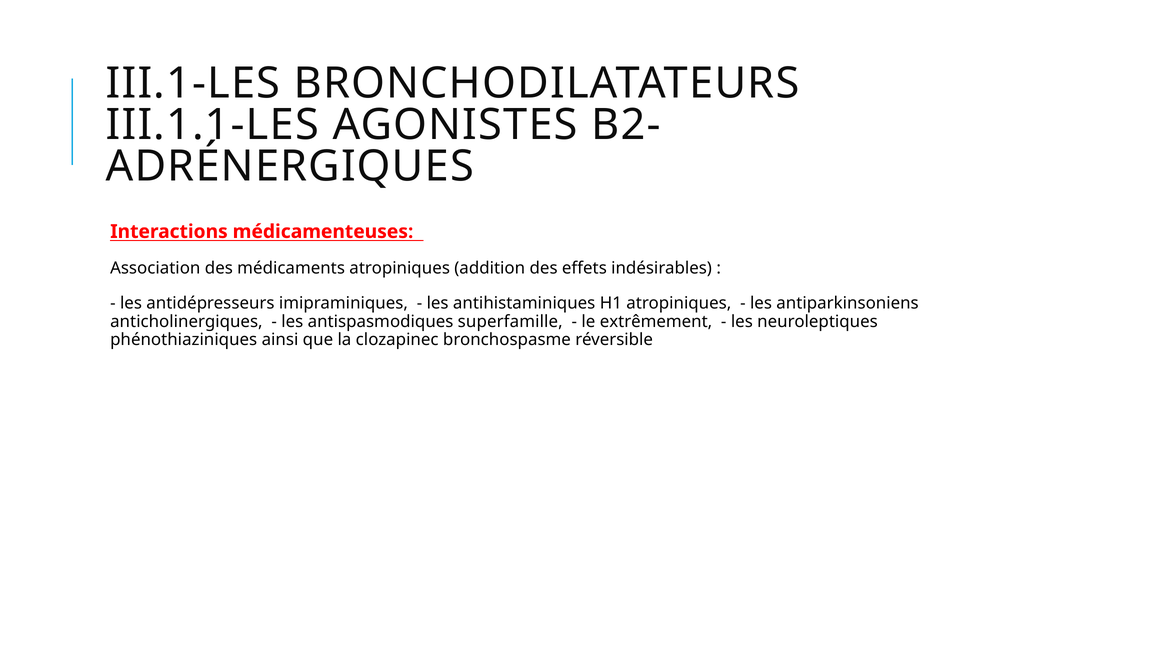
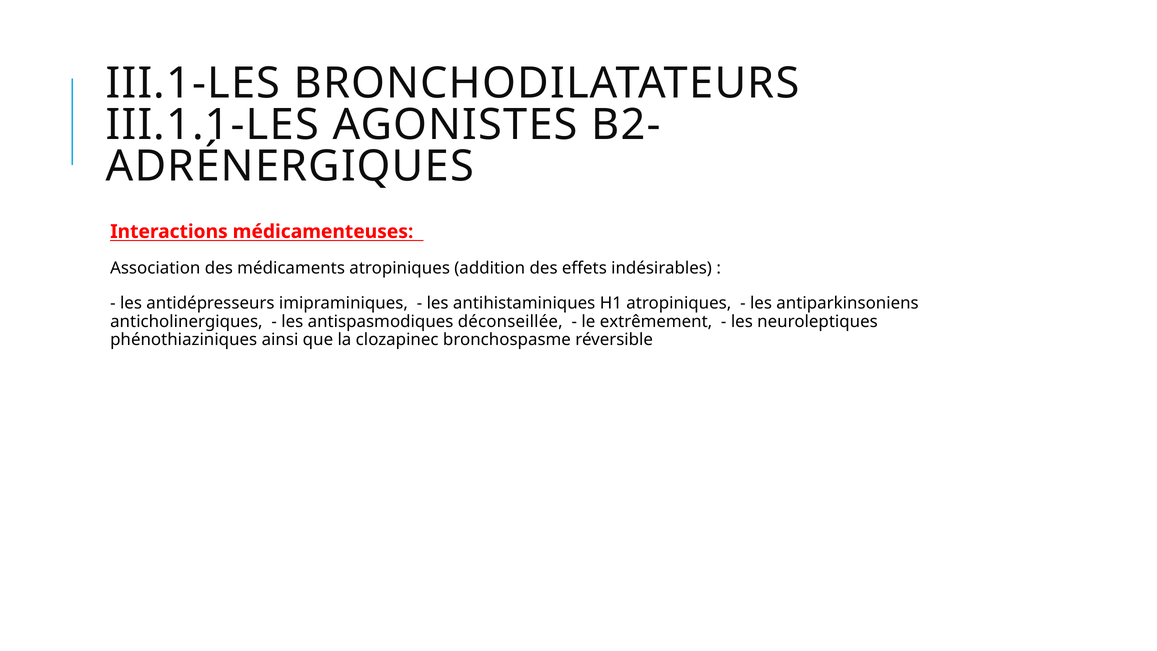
superfamille: superfamille -> déconseillée
